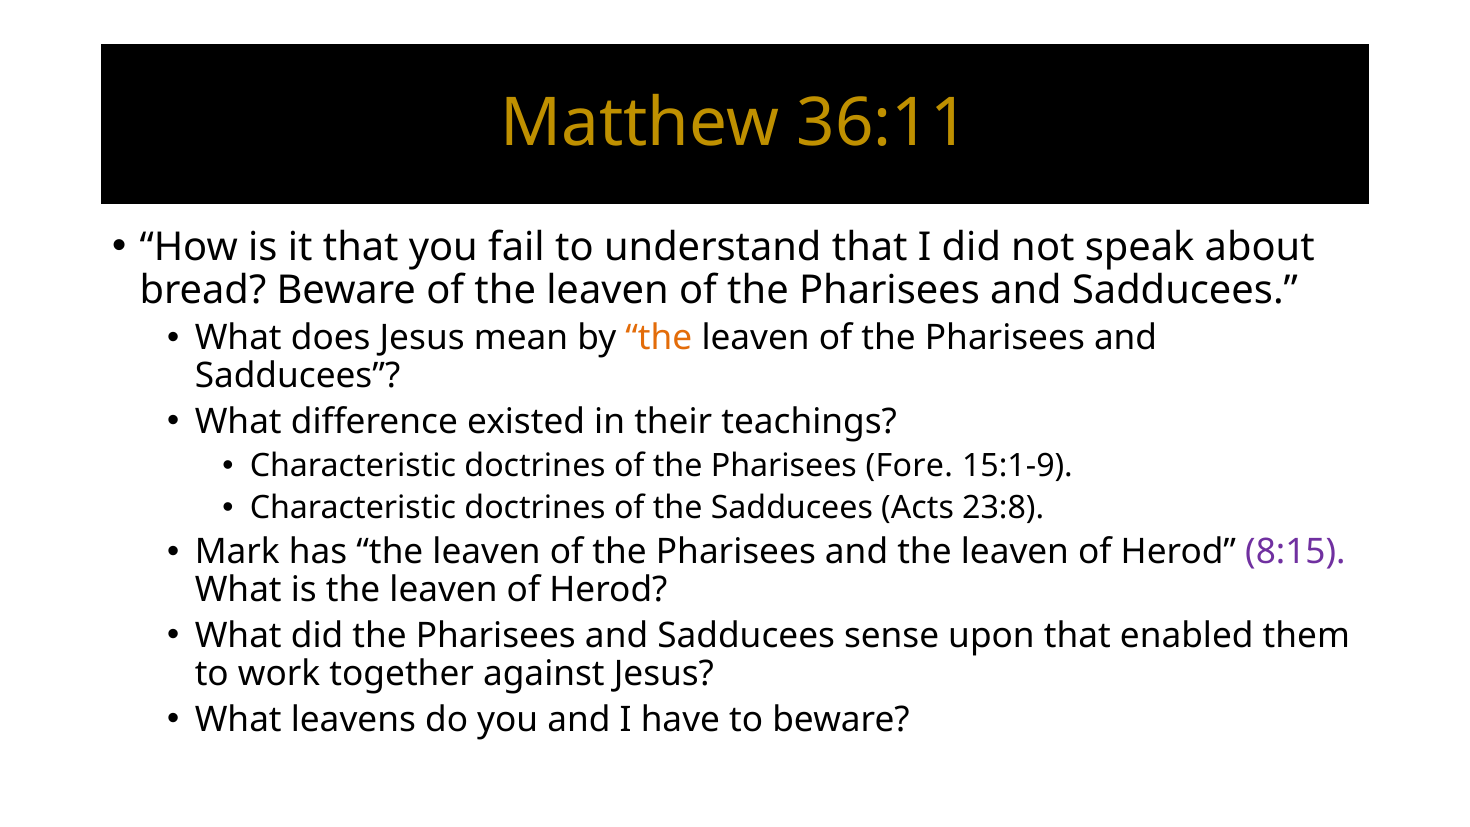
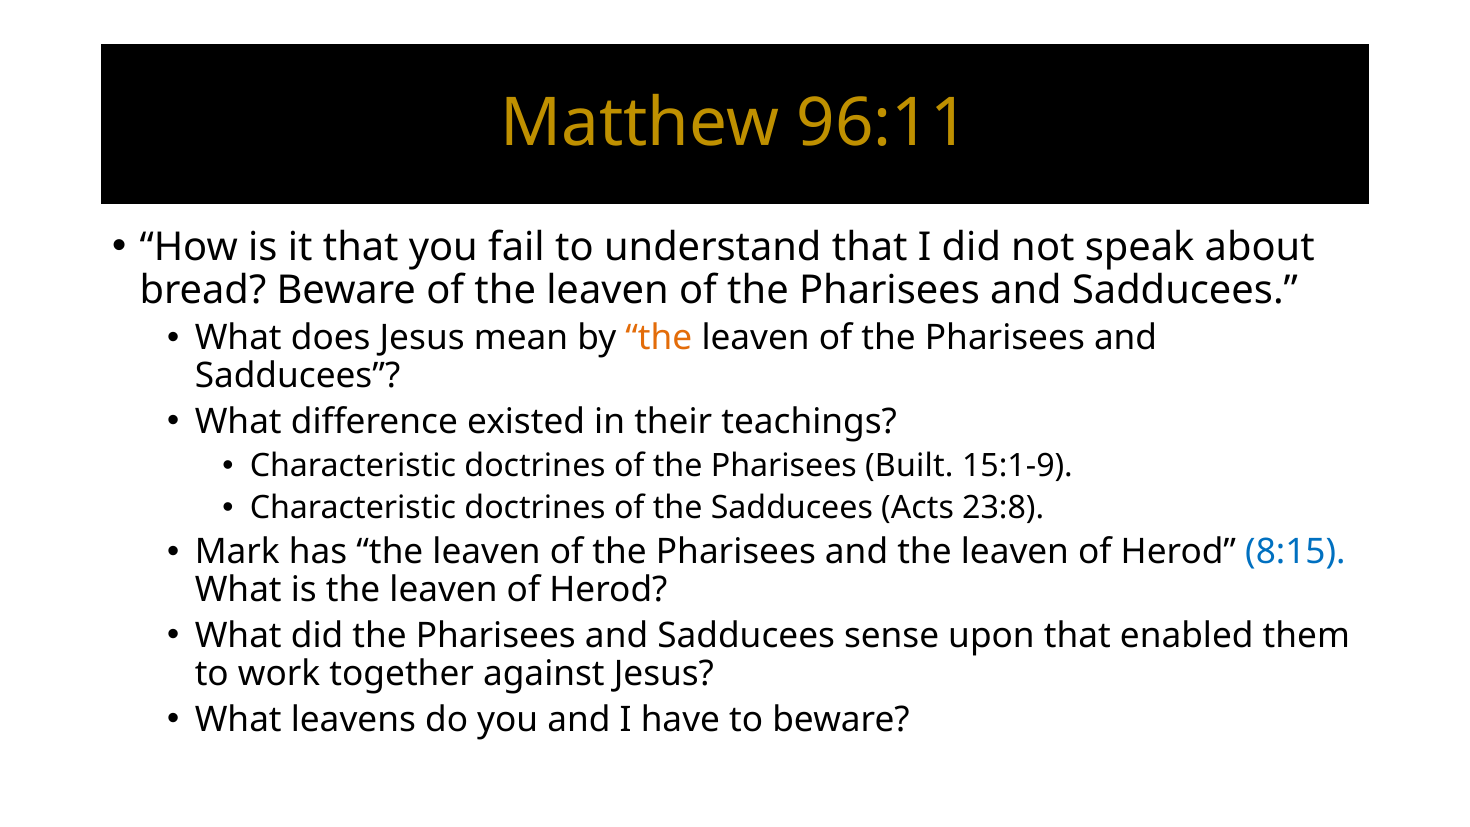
36:11: 36:11 -> 96:11
Fore: Fore -> Built
8:15 colour: purple -> blue
